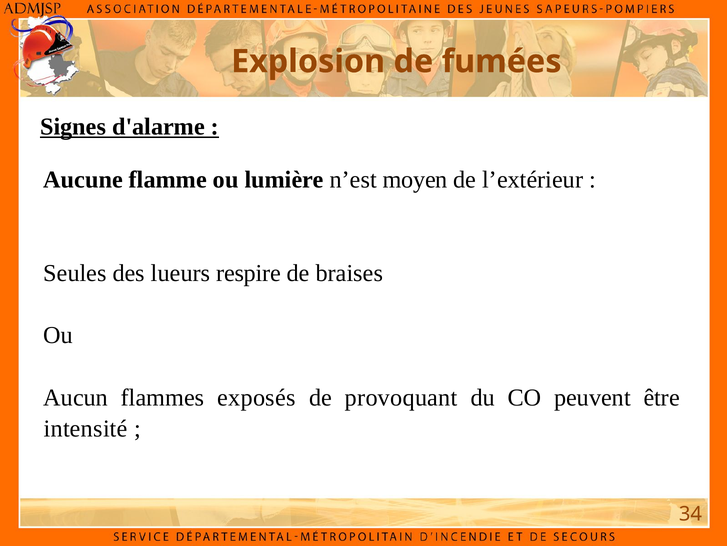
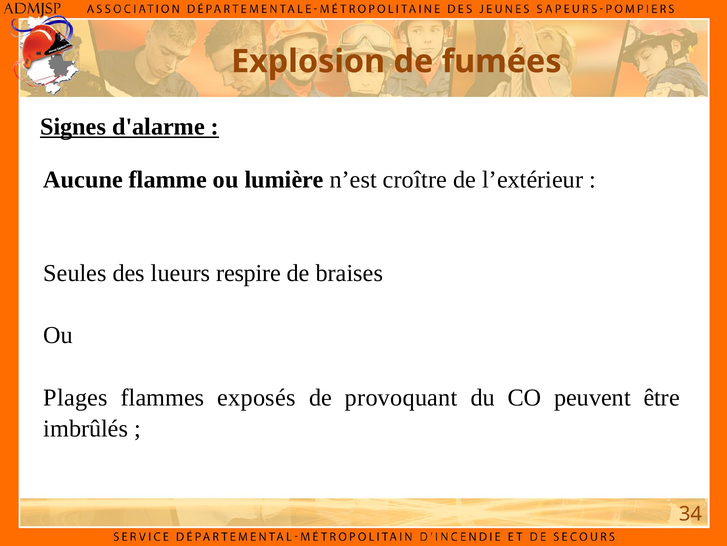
moyen: moyen -> croître
Aucun: Aucun -> Plages
intensité: intensité -> imbrûlés
